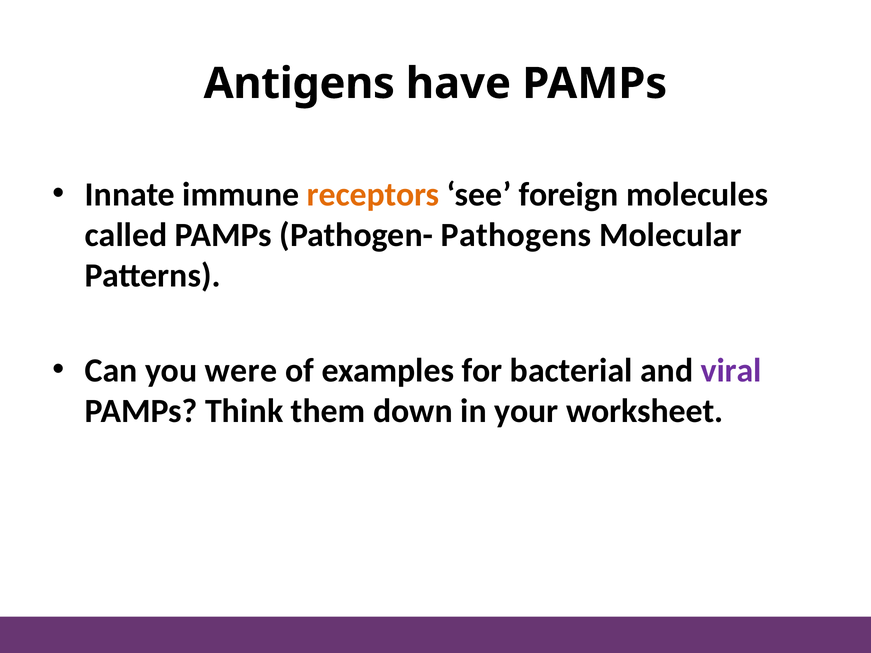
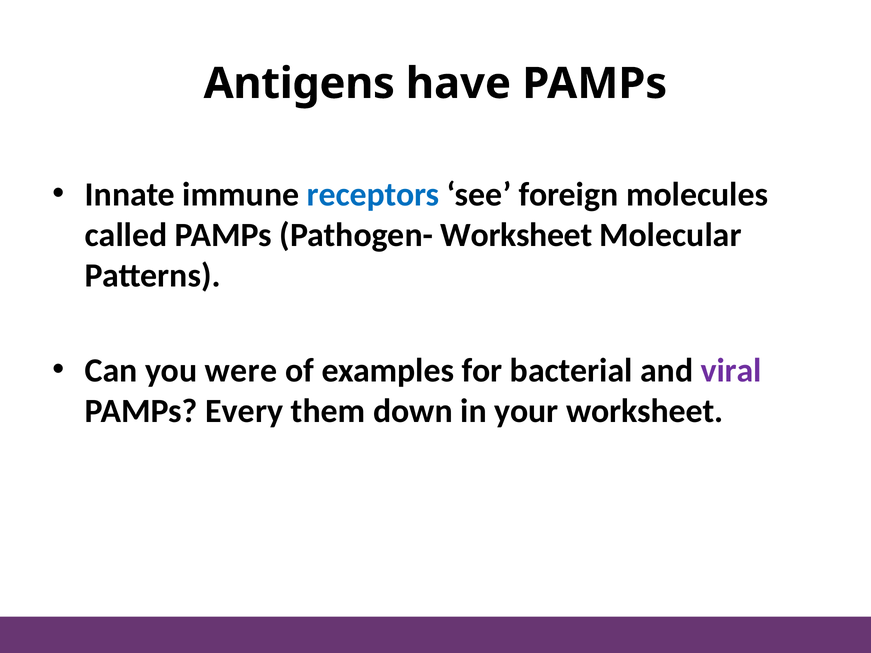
receptors colour: orange -> blue
Pathogen- Pathogens: Pathogens -> Worksheet
Think: Think -> Every
